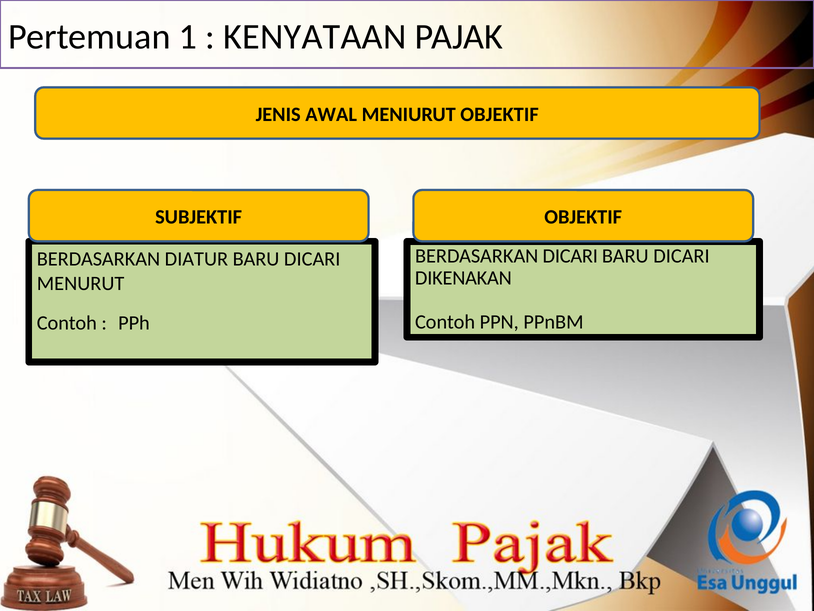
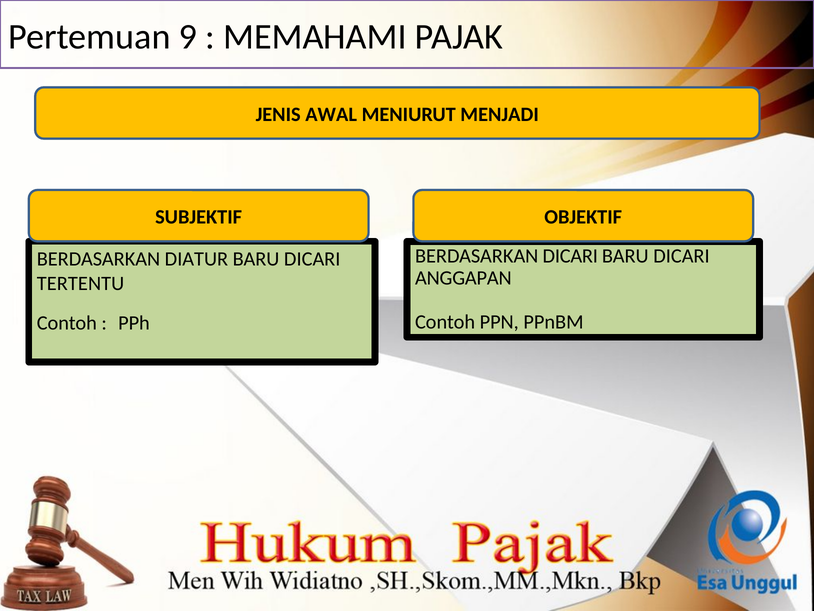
1: 1 -> 9
KENYATAAN: KENYATAAN -> MEMAHAMI
MENIURUT OBJEKTIF: OBJEKTIF -> MENJADI
DIKENAKAN: DIKENAKAN -> ANGGAPAN
MENURUT: MENURUT -> TERTENTU
